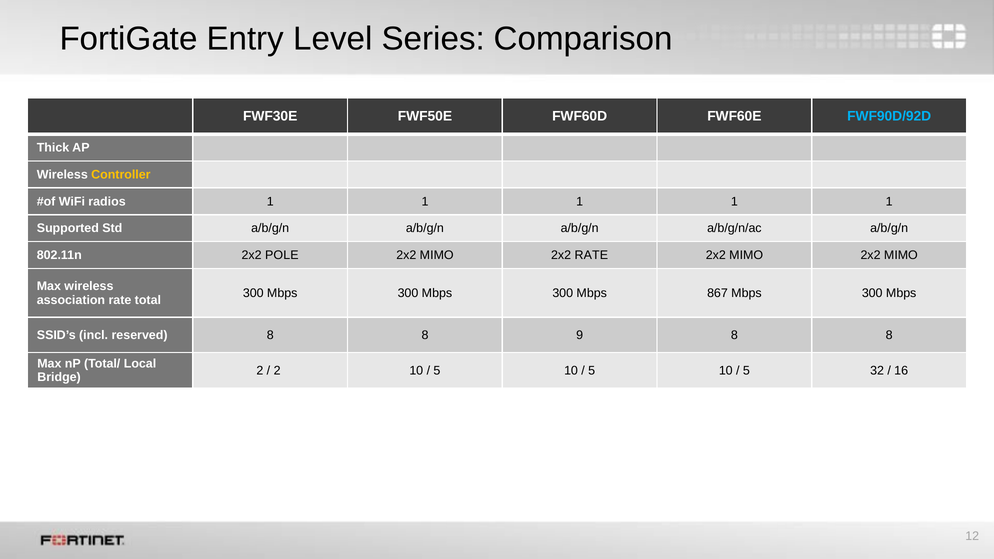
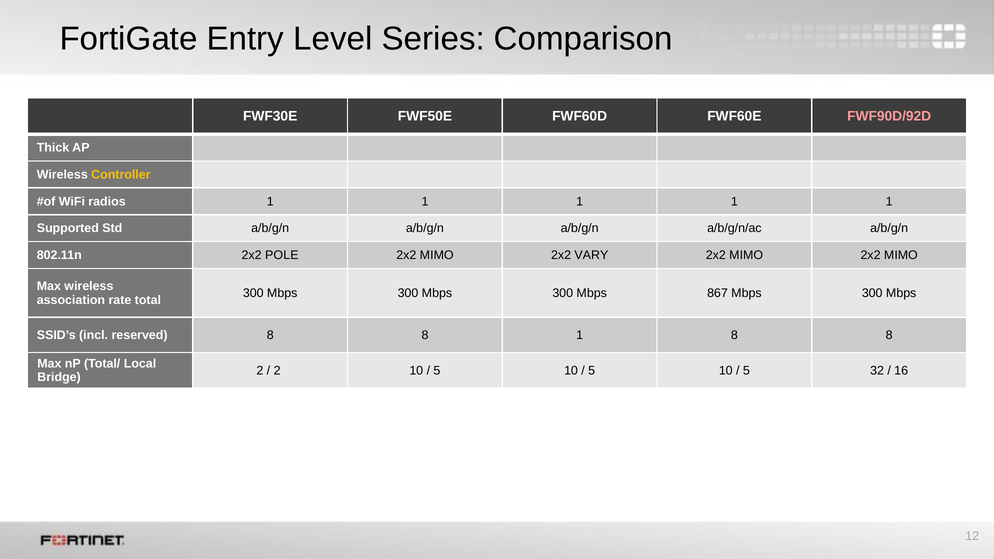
FWF90D/92D colour: light blue -> pink
2x2 RATE: RATE -> VARY
8 9: 9 -> 1
